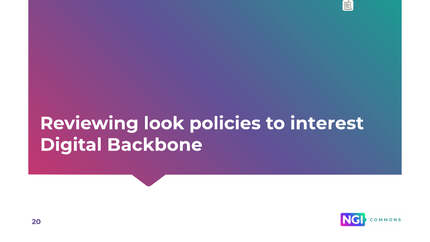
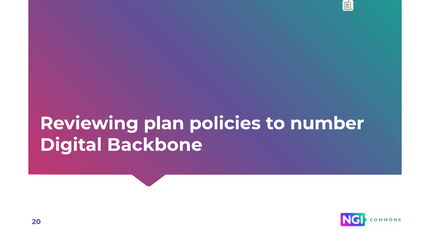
look: look -> plan
interest: interest -> number
